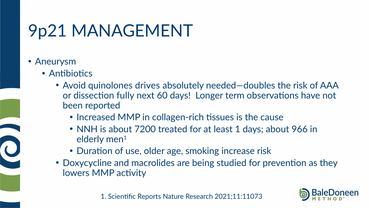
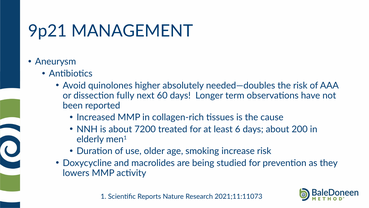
drives: drives -> higher
least 1: 1 -> 6
966: 966 -> 200
